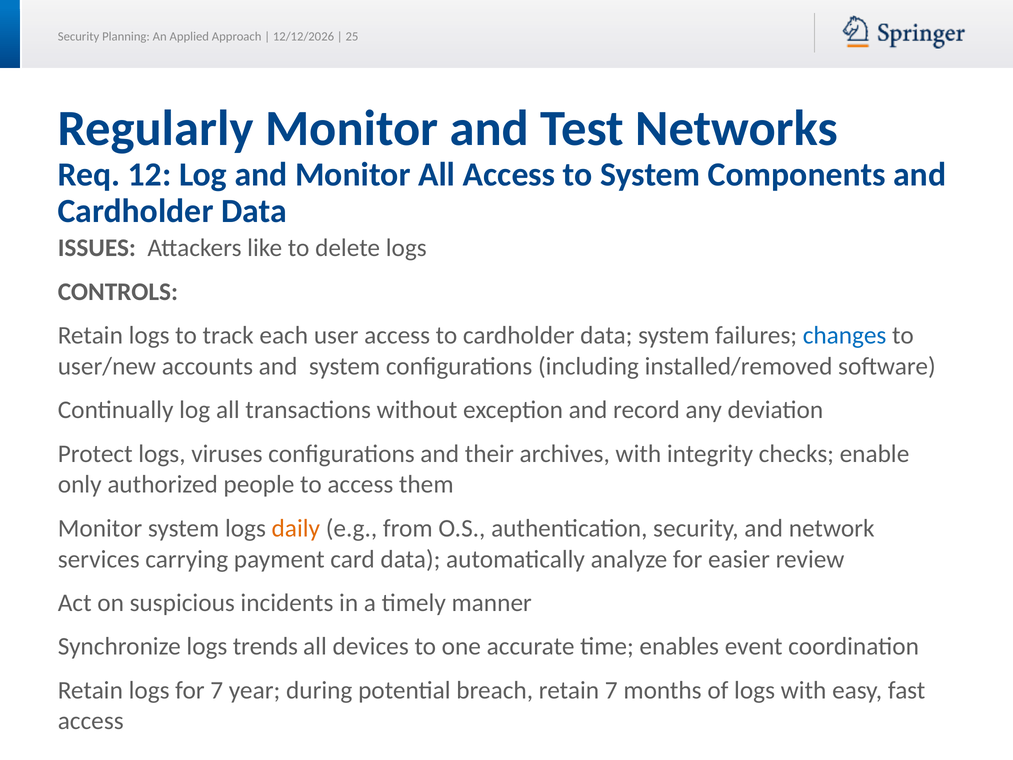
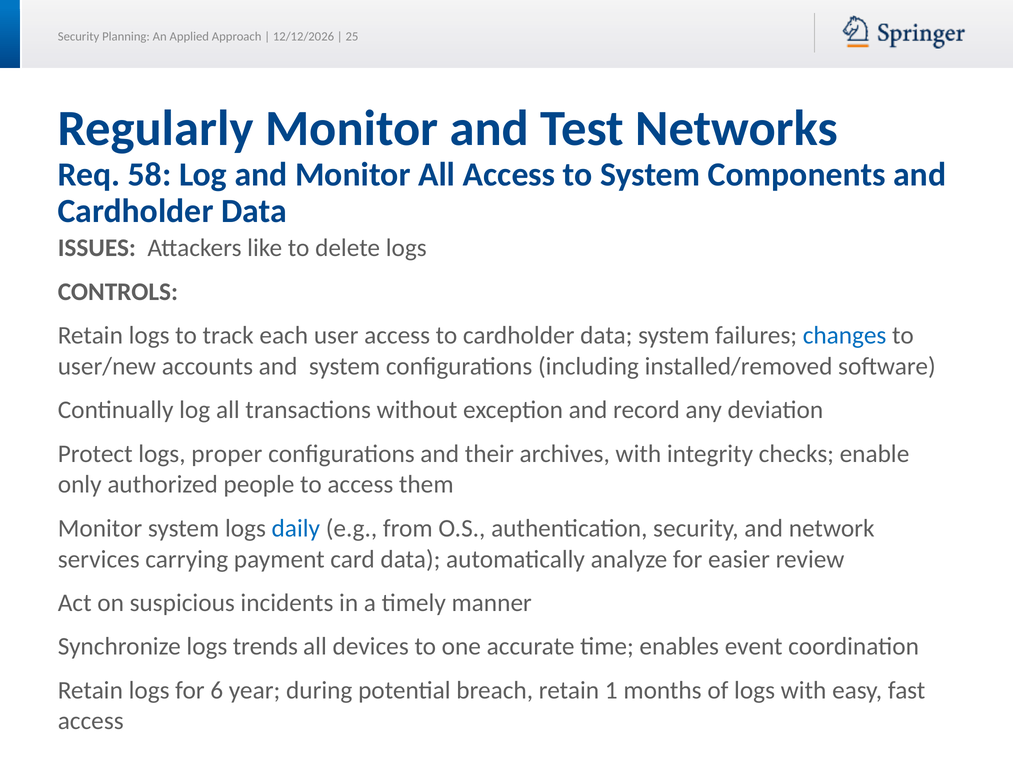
12: 12 -> 58
viruses: viruses -> proper
daily colour: orange -> blue
for 7: 7 -> 6
retain 7: 7 -> 1
